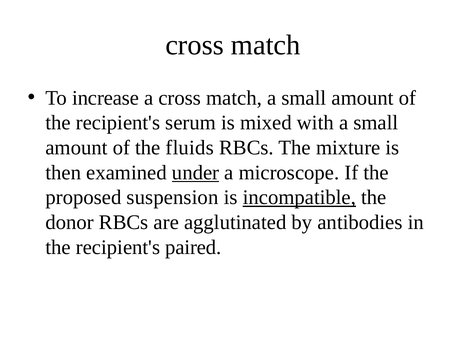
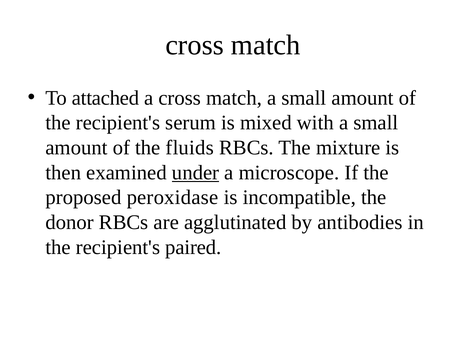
increase: increase -> attached
suspension: suspension -> peroxidase
incompatible underline: present -> none
